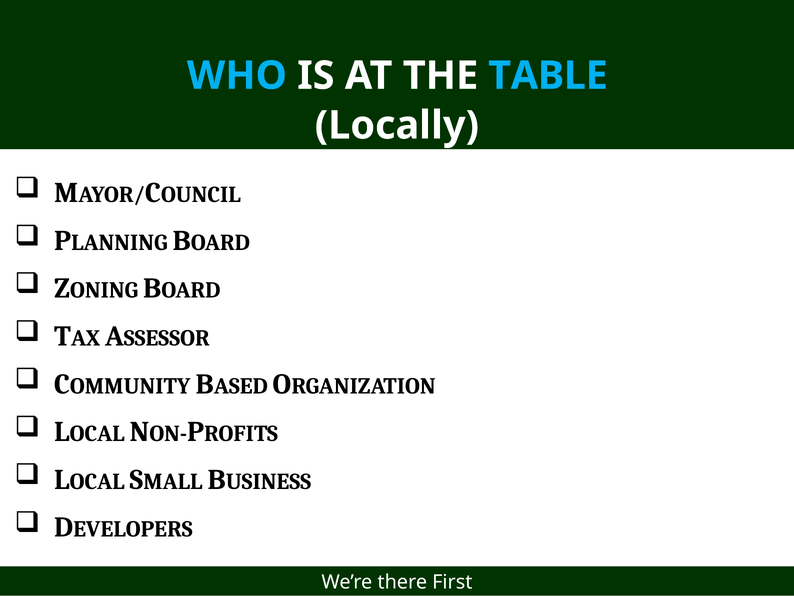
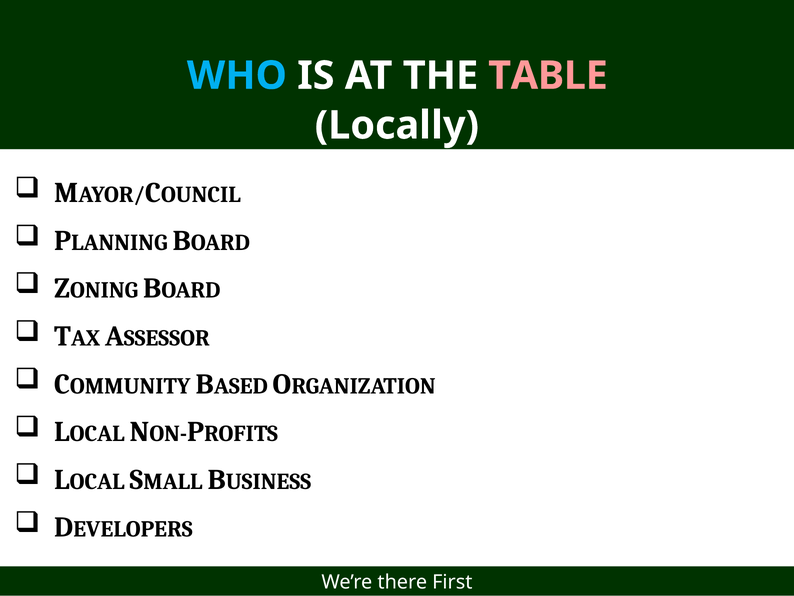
TABLE colour: light blue -> pink
